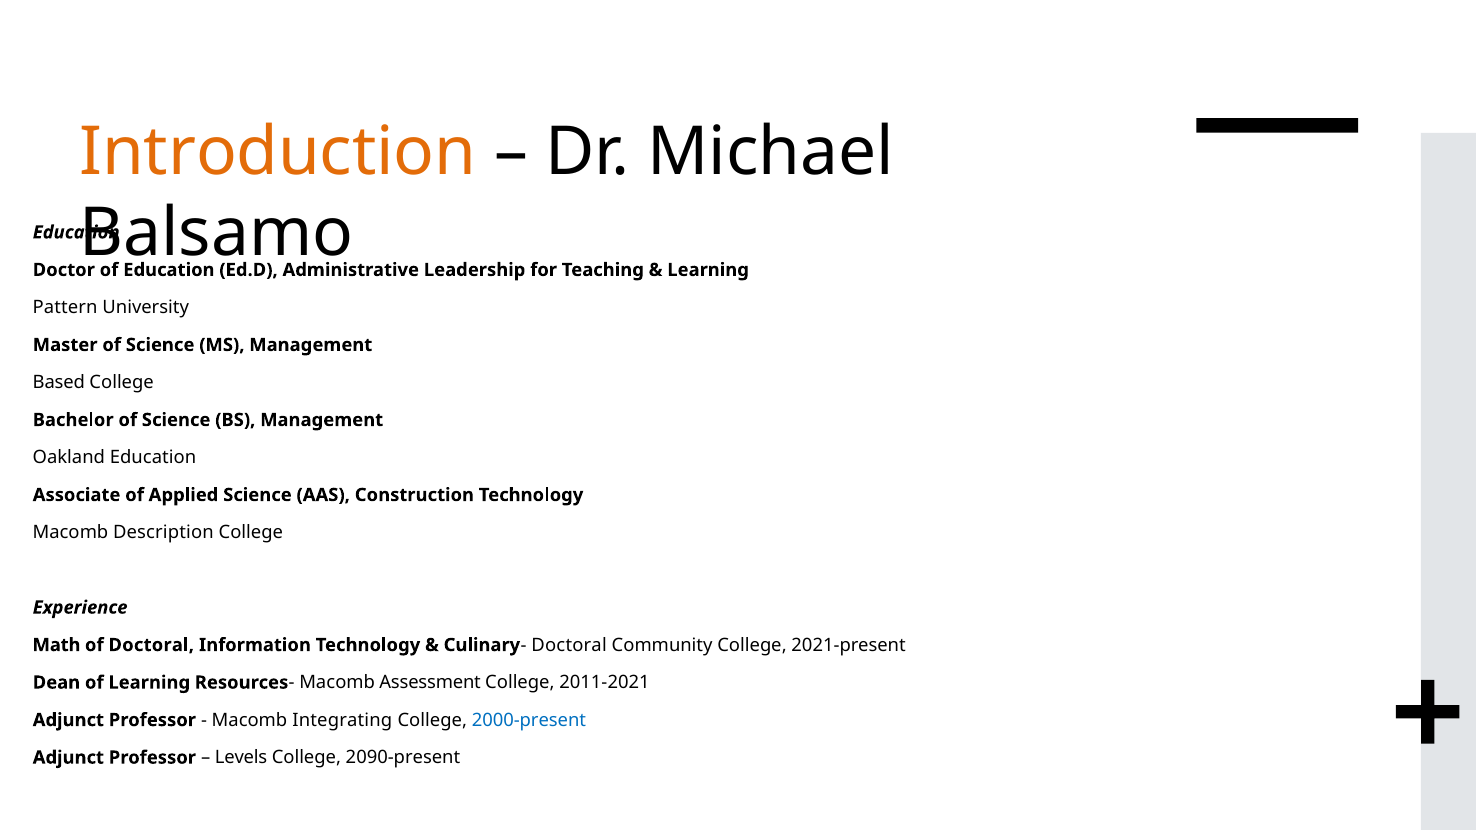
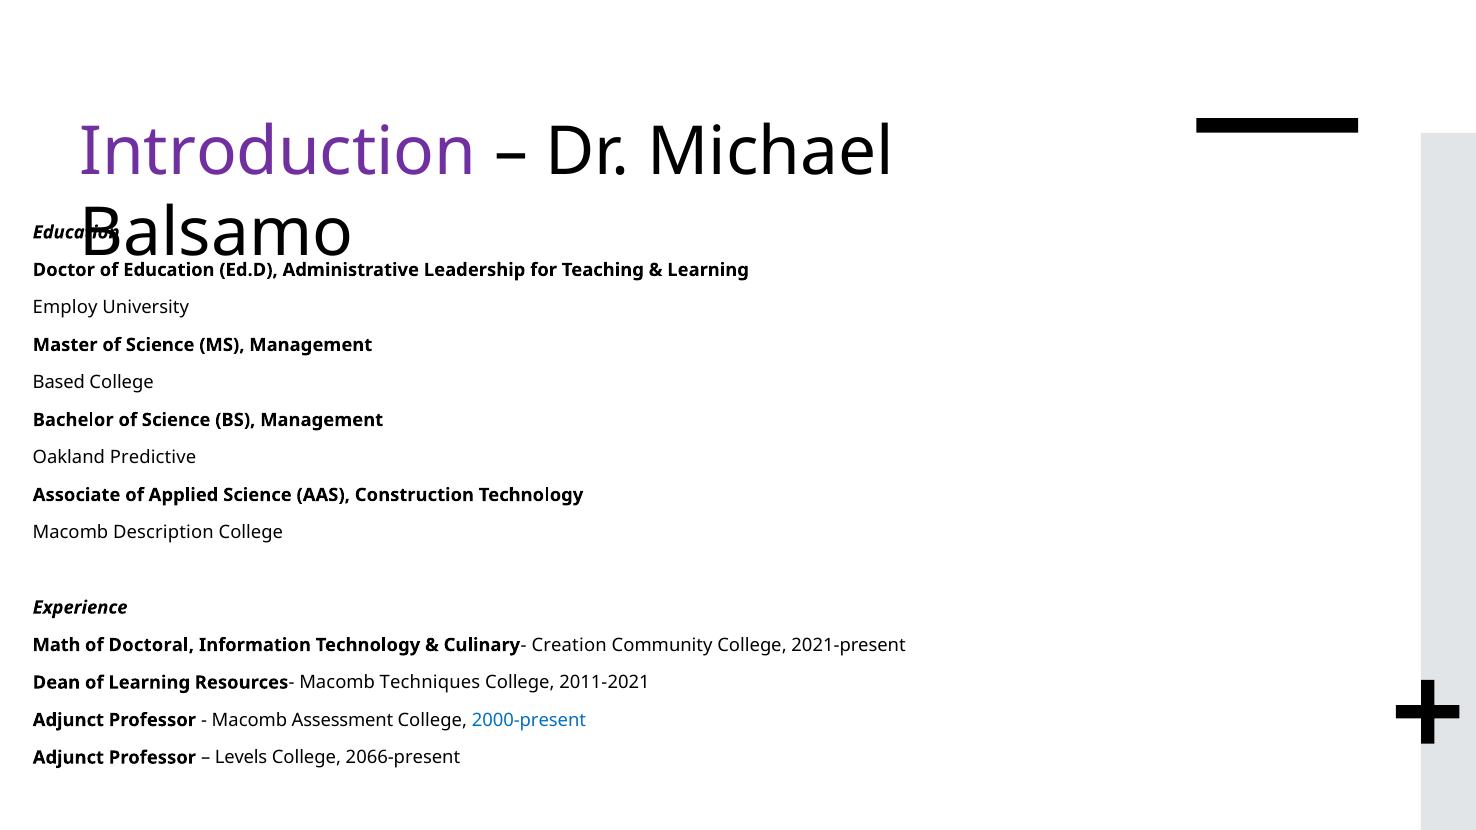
Introduction colour: orange -> purple
Pattern: Pattern -> Employ
Oakland Education: Education -> Predictive
Culinary- Doctoral: Doctoral -> Creation
Assessment: Assessment -> Techniques
Integrating: Integrating -> Assessment
2090-present: 2090-present -> 2066-present
